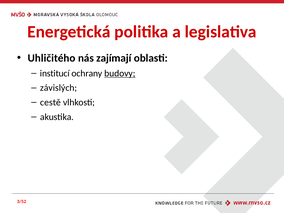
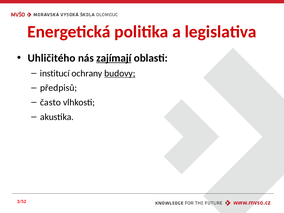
zajímají underline: none -> present
závislých: závislých -> předpisů
cestě: cestě -> často
